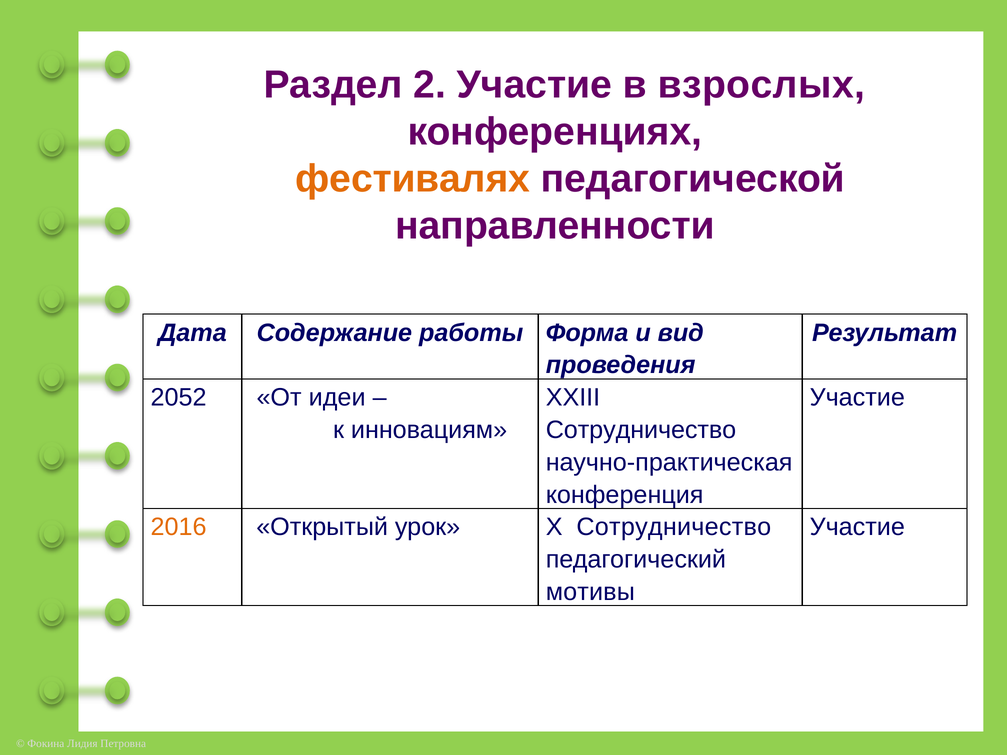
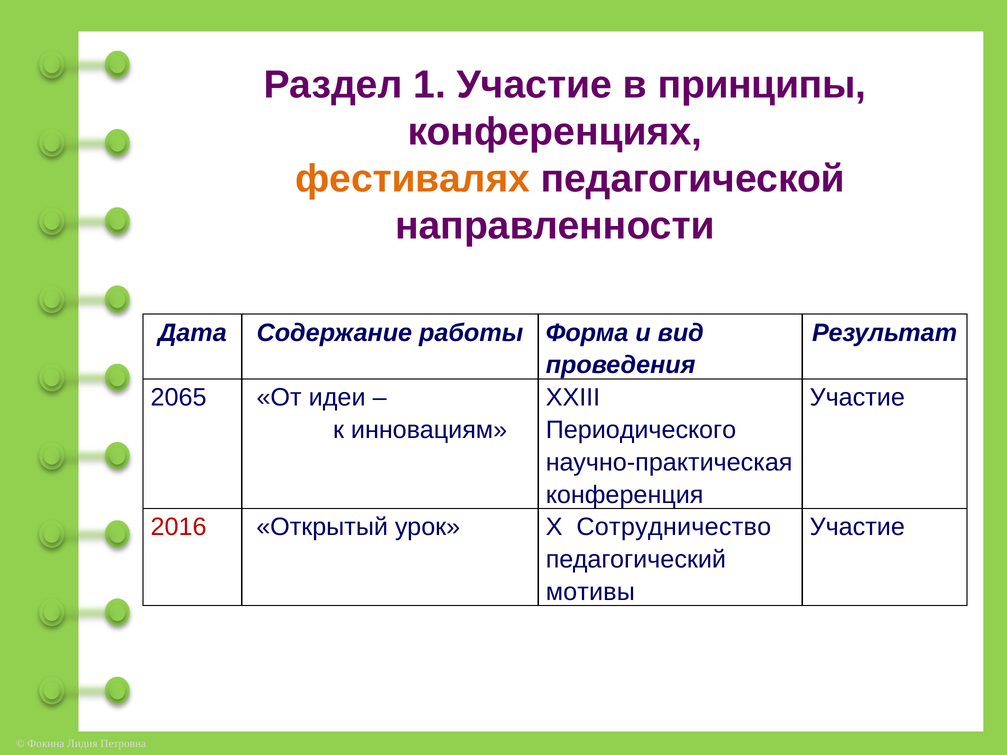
2: 2 -> 1
взрослых: взрослых -> принципы
2052: 2052 -> 2065
Сотрудничество at (641, 430): Сотрудничество -> Периодического
2016 colour: orange -> red
